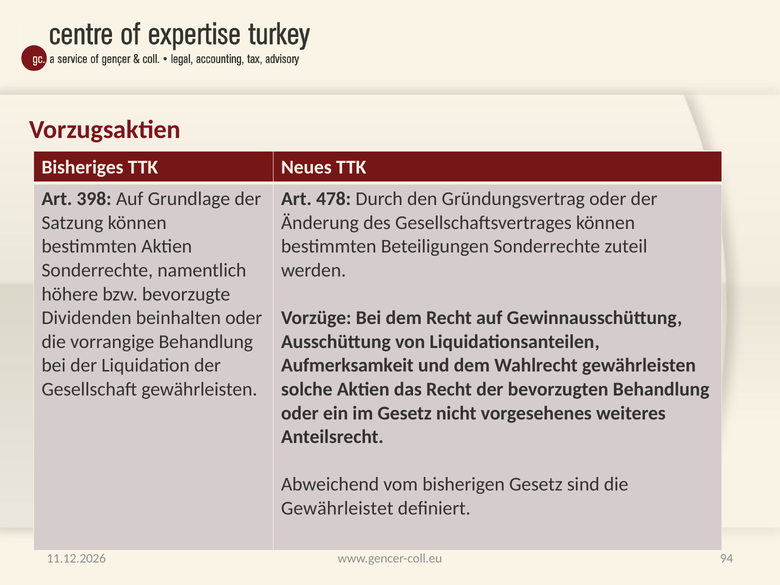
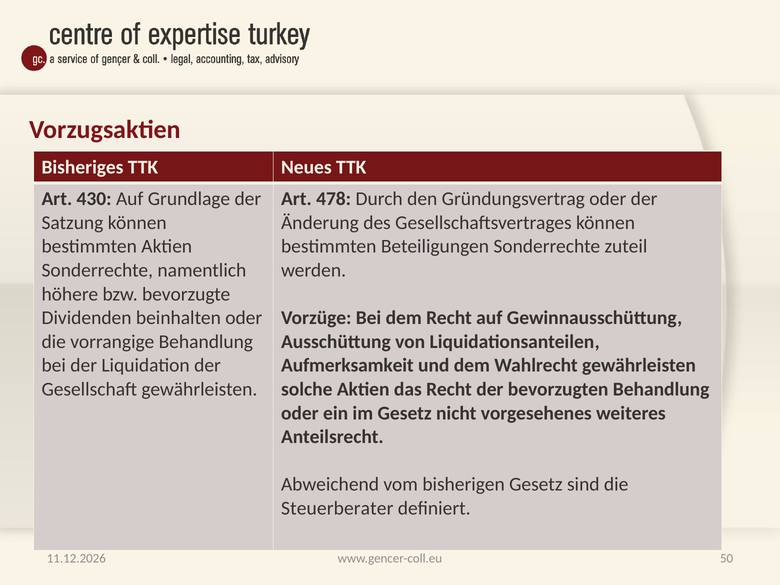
398: 398 -> 430
Gewährleistet: Gewährleistet -> Steuerberater
94: 94 -> 50
